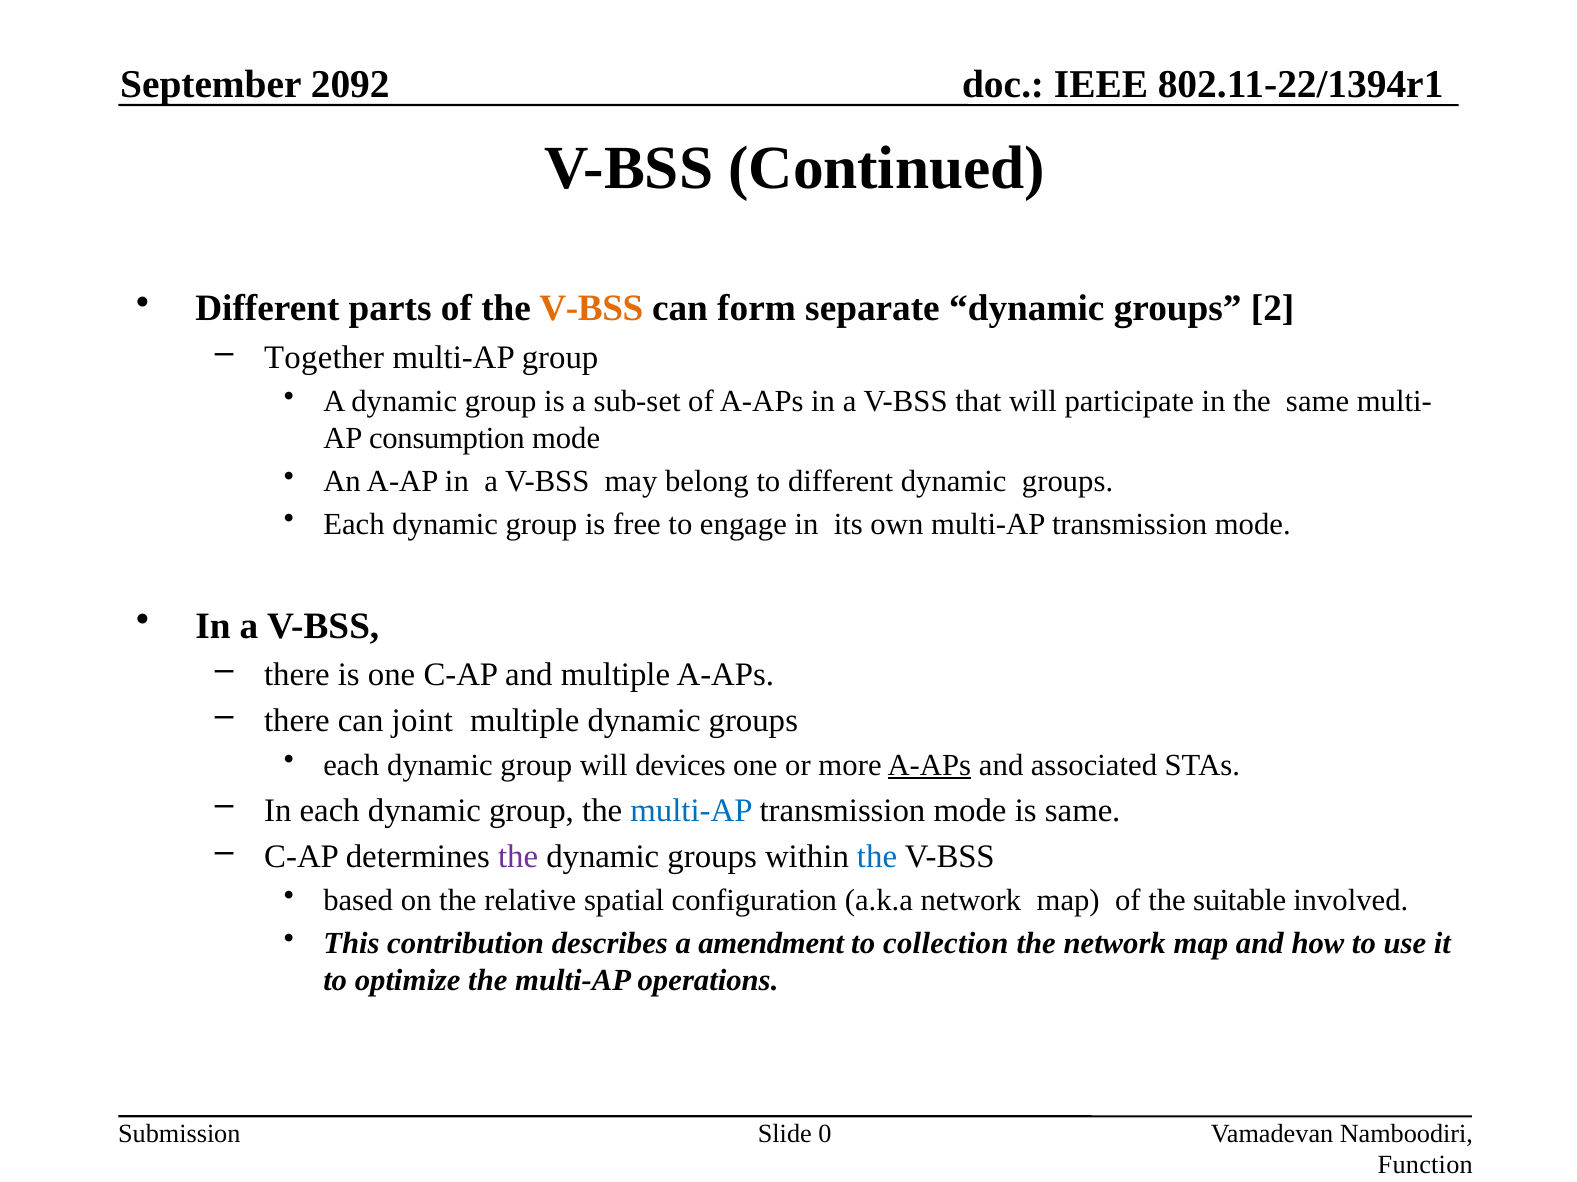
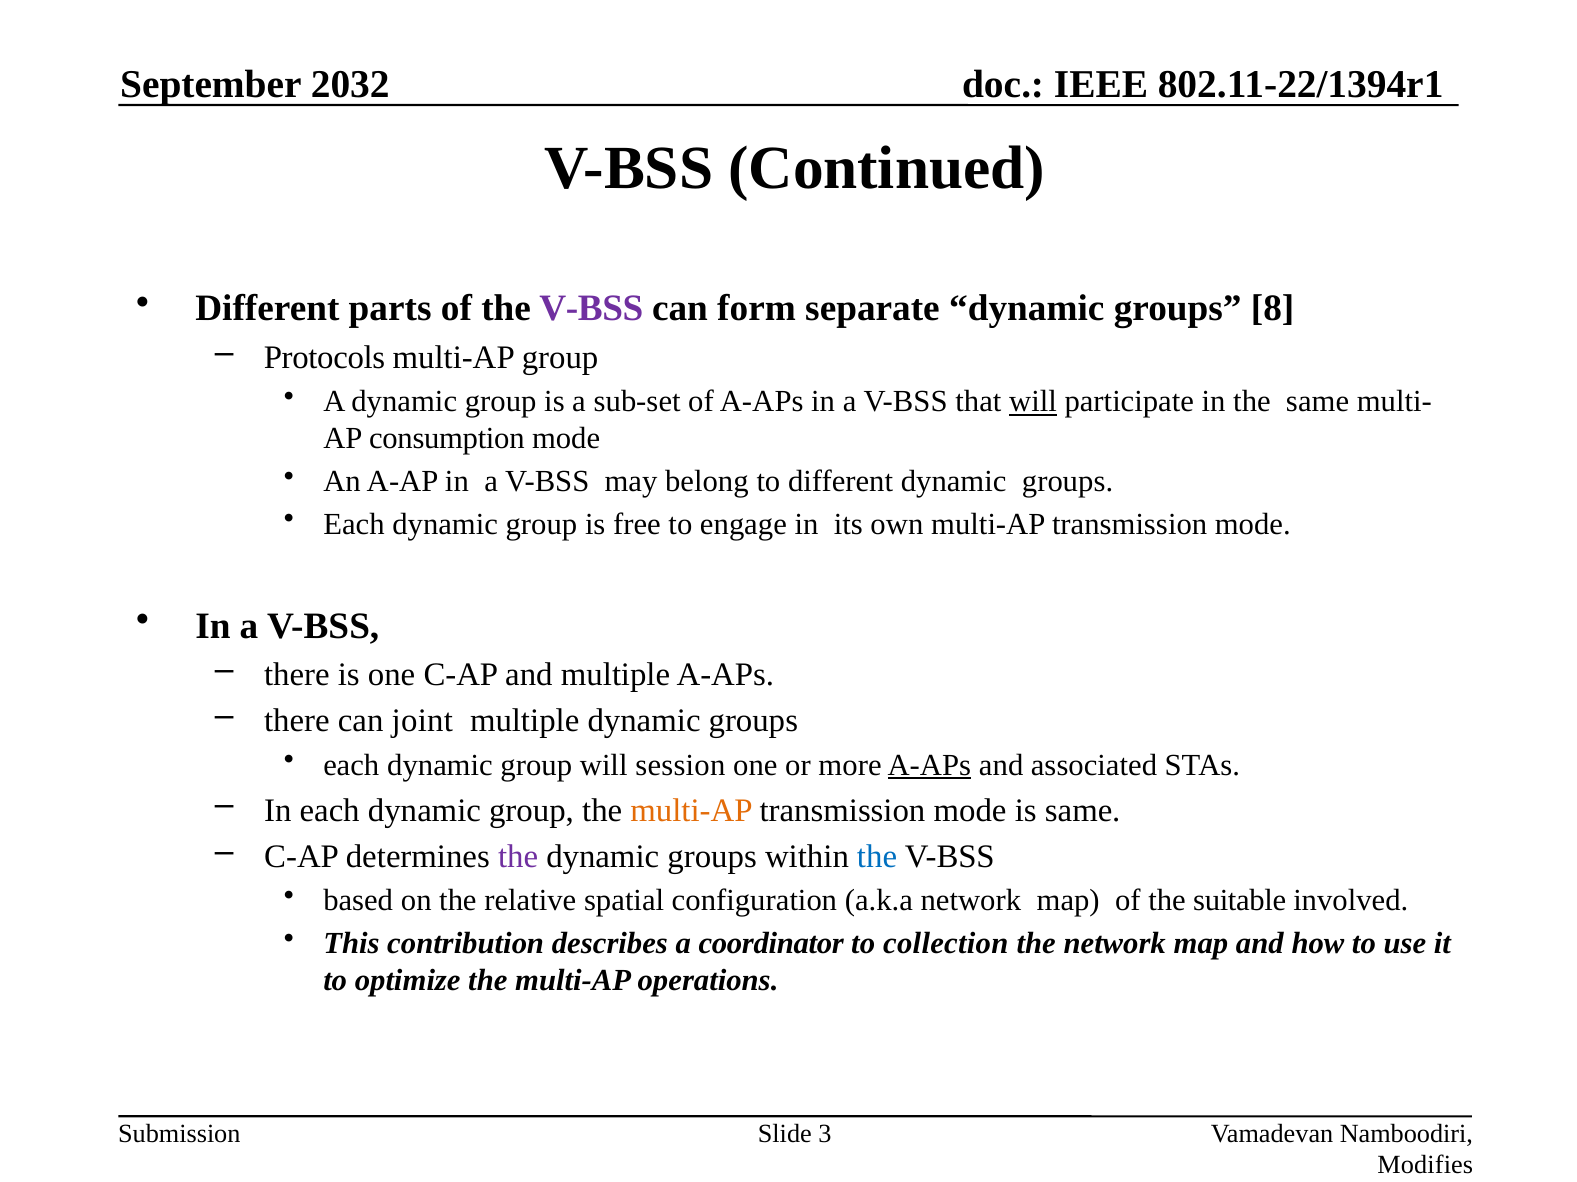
2092: 2092 -> 2032
V-BSS at (591, 309) colour: orange -> purple
2: 2 -> 8
Together: Together -> Protocols
will at (1033, 402) underline: none -> present
devices: devices -> session
multi-AP at (692, 811) colour: blue -> orange
amendment: amendment -> coordinator
0: 0 -> 3
Function: Function -> Modifies
